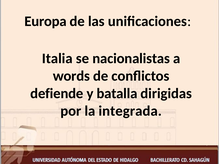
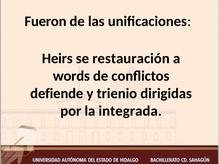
Europa: Europa -> Fueron
Italia: Italia -> Heirs
nacionalistas: nacionalistas -> restauración
batalla: batalla -> trienio
